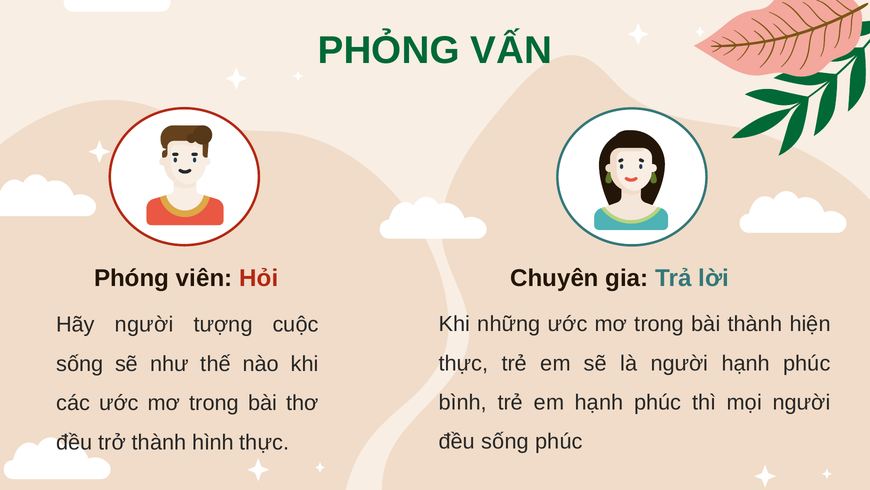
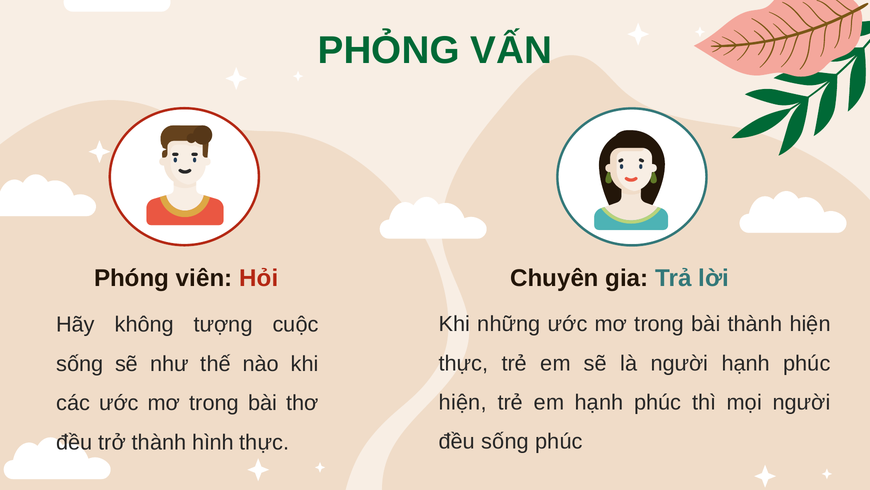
Hãy người: người -> không
bình at (463, 402): bình -> hiện
